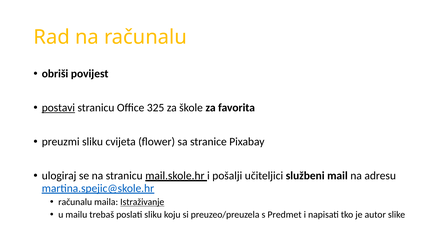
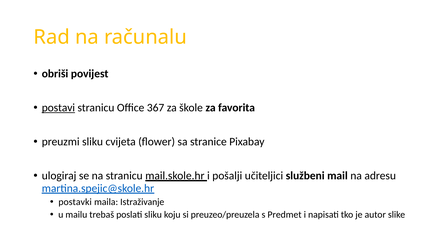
325: 325 -> 367
računalu at (75, 202): računalu -> postavki
Istraživanje underline: present -> none
